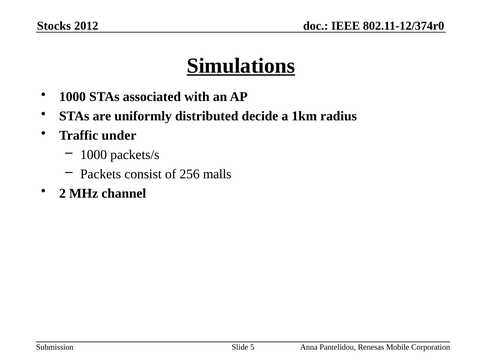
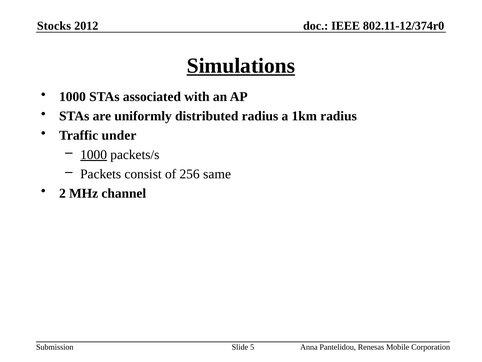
distributed decide: decide -> radius
1000 at (94, 155) underline: none -> present
malls: malls -> same
